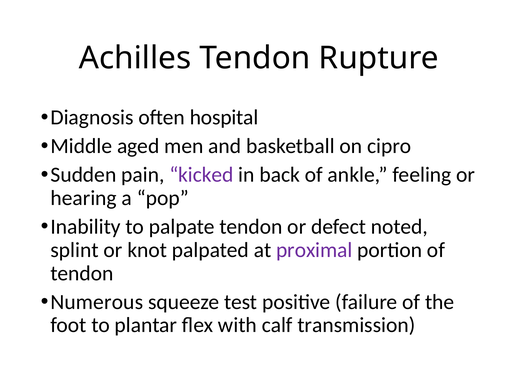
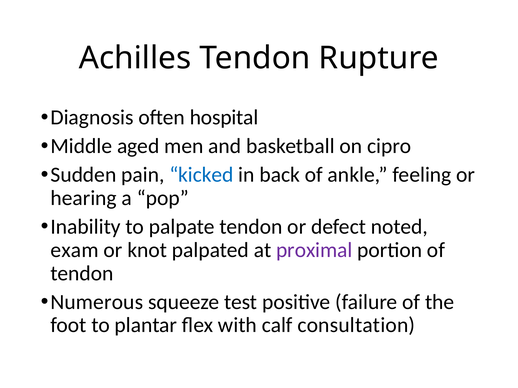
kicked colour: purple -> blue
splint: splint -> exam
transmission: transmission -> consultation
